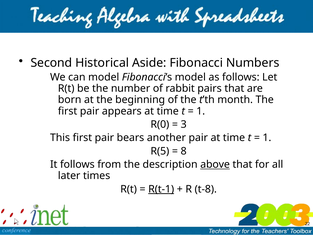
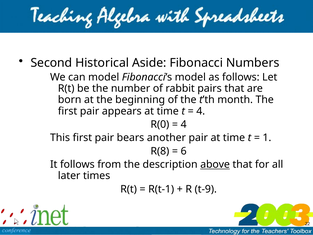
1 at (201, 111): 1 -> 4
3 at (184, 124): 3 -> 4
R(5: R(5 -> R(8
8: 8 -> 6
R(t-1 underline: present -> none
t-8: t-8 -> t-9
